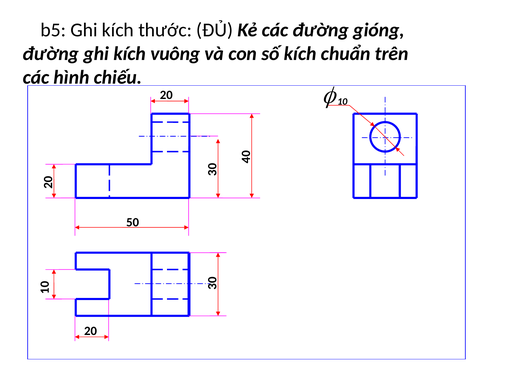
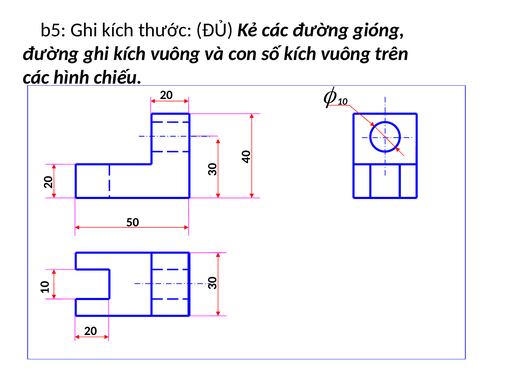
số kích chuẩn: chuẩn -> vuông
